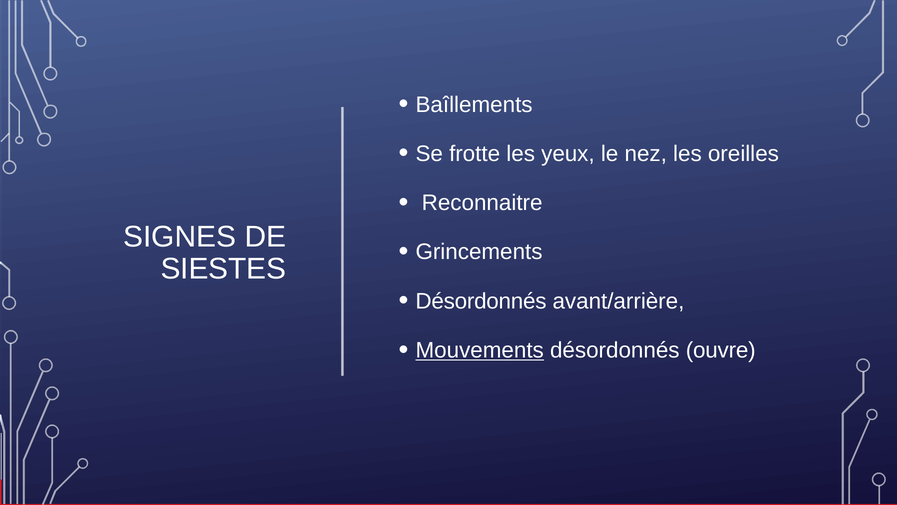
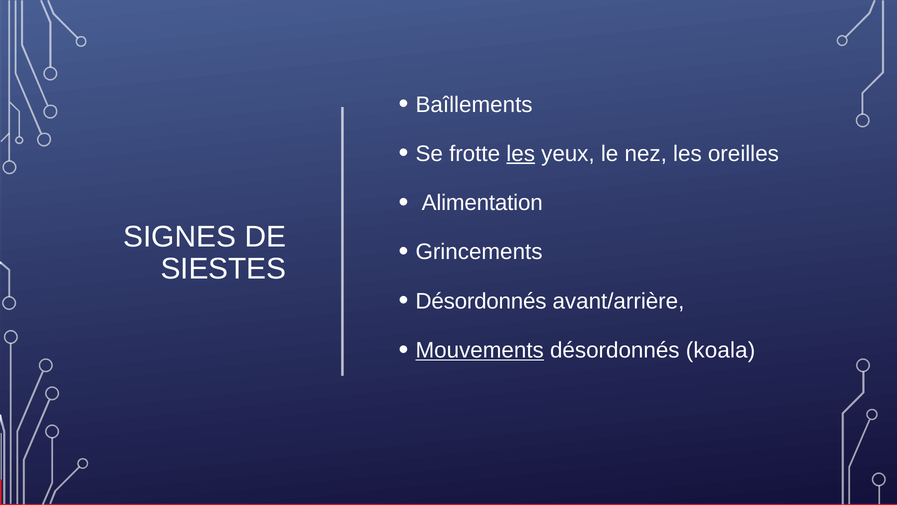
les at (521, 154) underline: none -> present
Reconnaitre: Reconnaitre -> Alimentation
ouvre: ouvre -> koala
